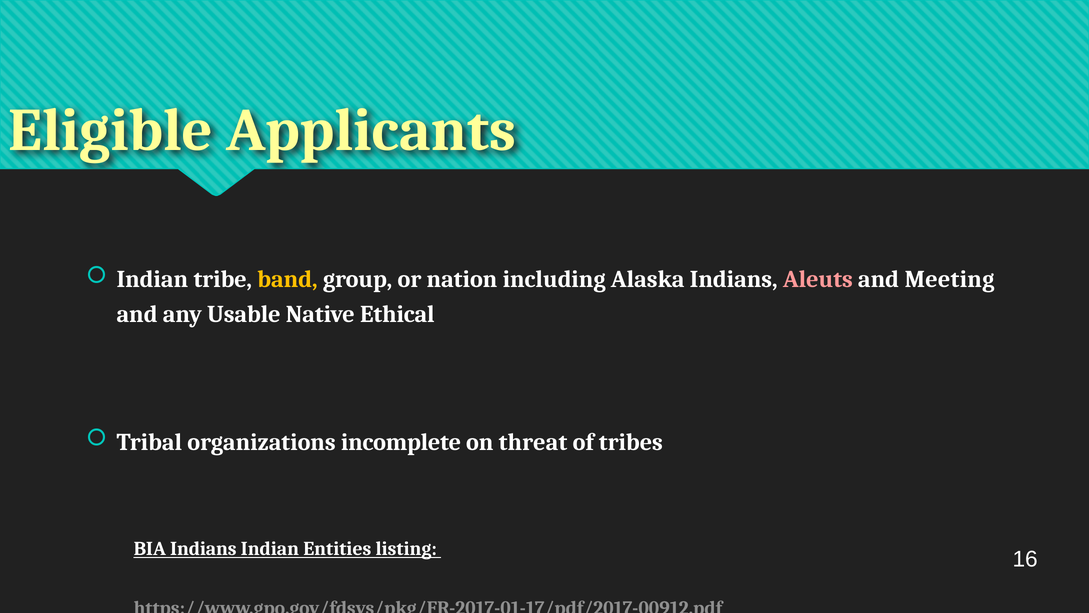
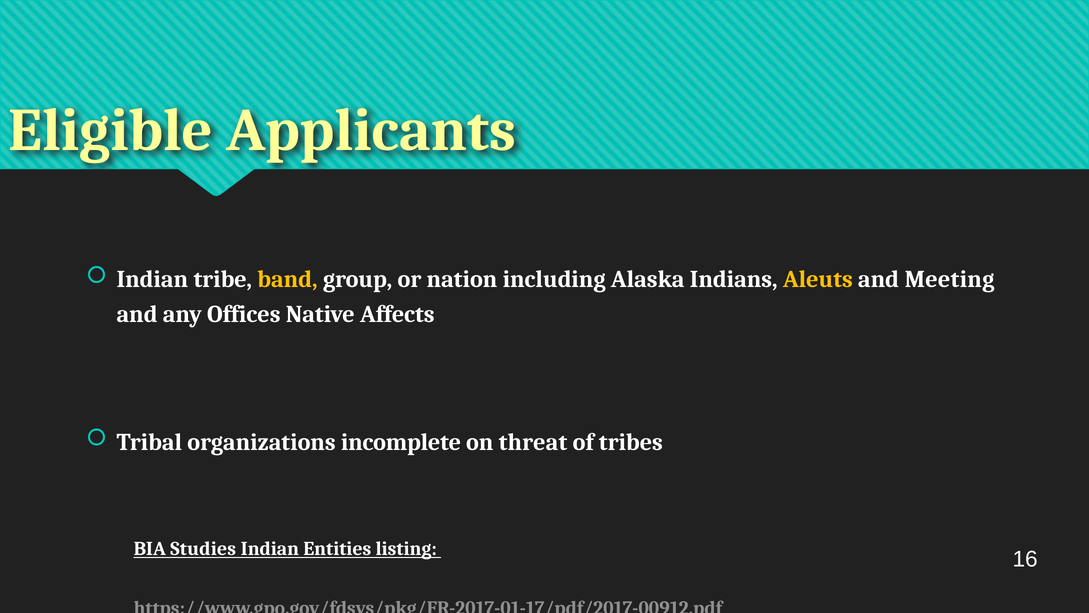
Aleuts colour: pink -> yellow
Usable: Usable -> Offices
Ethical: Ethical -> Affects
BIA Indians: Indians -> Studies
